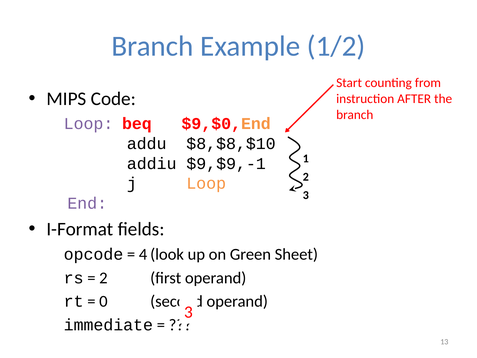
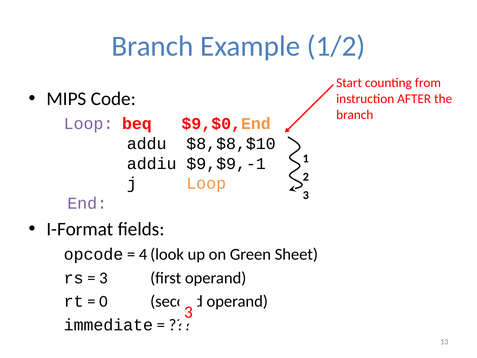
2 at (103, 278): 2 -> 3
